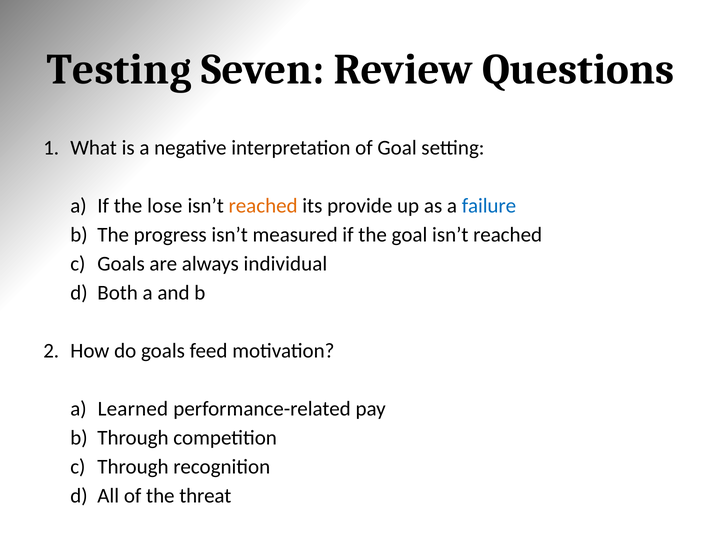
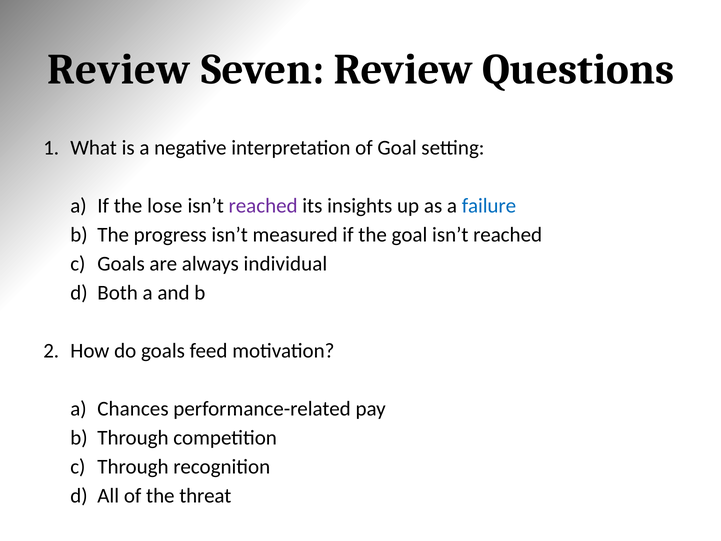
Testing at (119, 70): Testing -> Review
reached at (263, 206) colour: orange -> purple
provide: provide -> insights
Learned: Learned -> Chances
